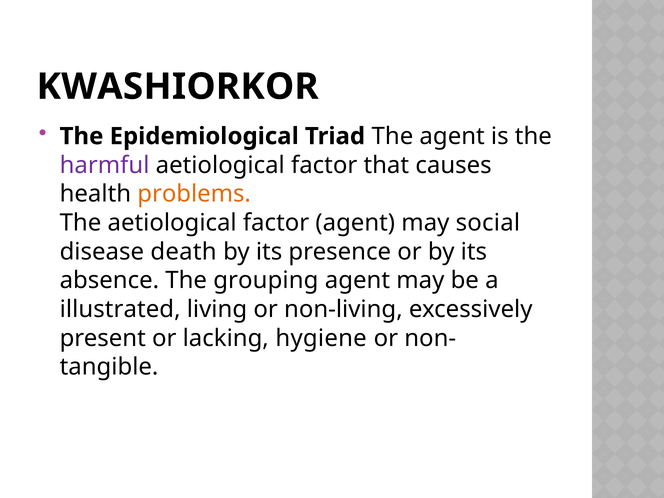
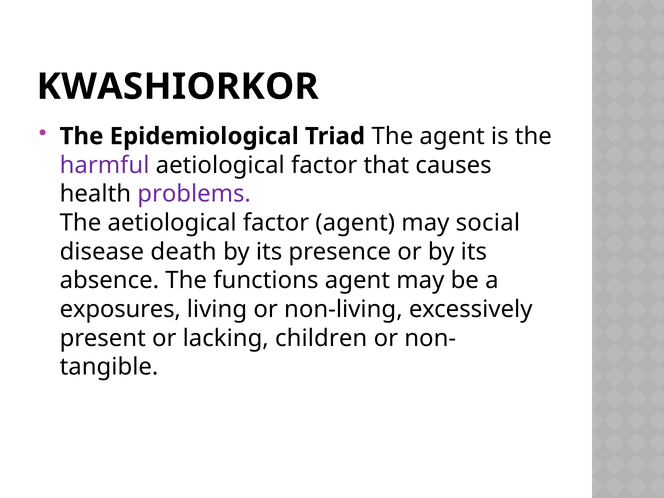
problems colour: orange -> purple
grouping: grouping -> functions
illustrated: illustrated -> exposures
hygiene: hygiene -> children
